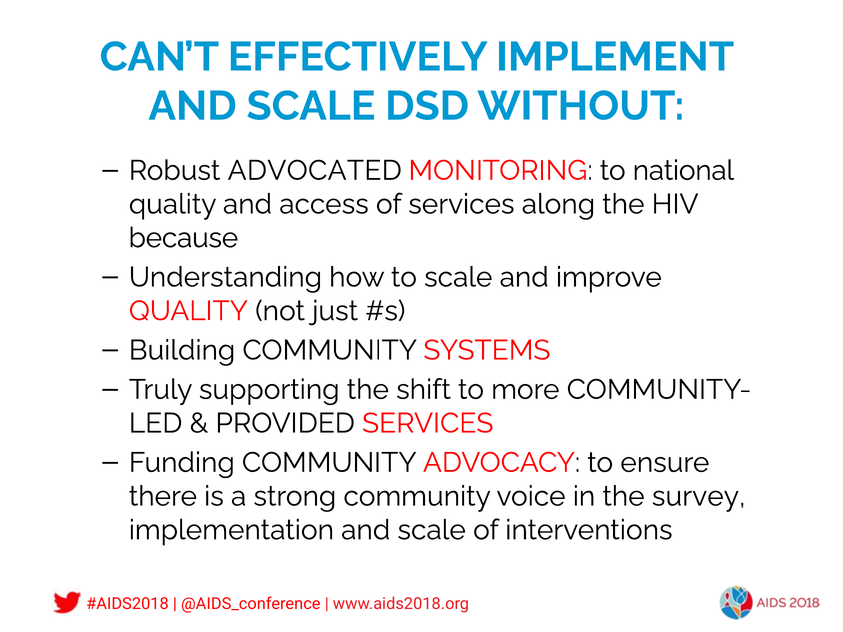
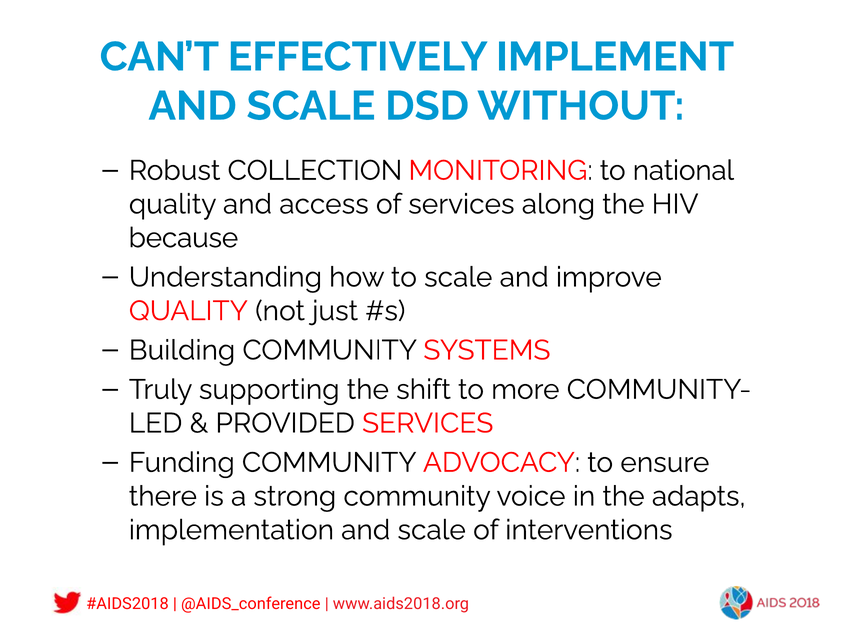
ADVOCATED: ADVOCATED -> COLLECTION
survey: survey -> adapts
